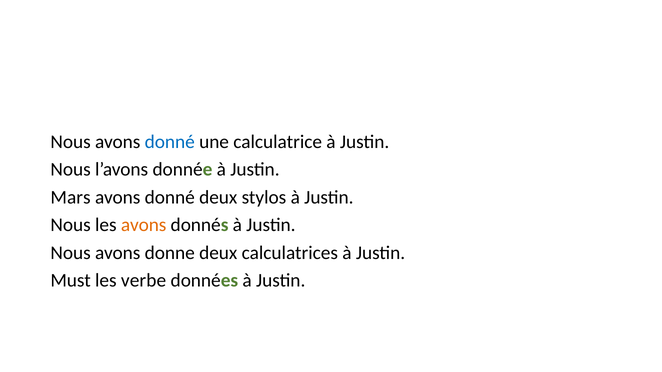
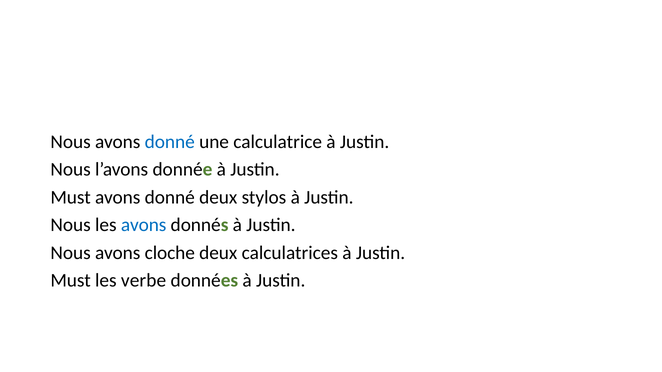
Mars at (71, 198): Mars -> Must
avons at (144, 225) colour: orange -> blue
donne: donne -> cloche
